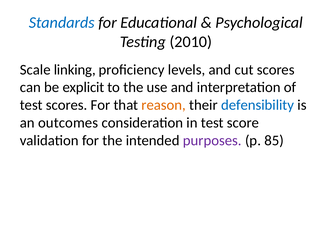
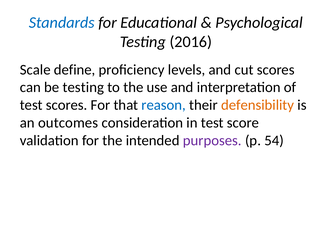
2010: 2010 -> 2016
linking: linking -> define
be explicit: explicit -> testing
reason colour: orange -> blue
defensibility colour: blue -> orange
85: 85 -> 54
